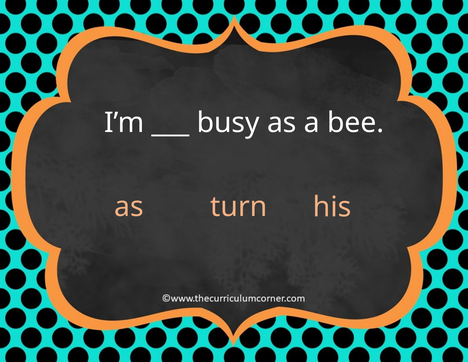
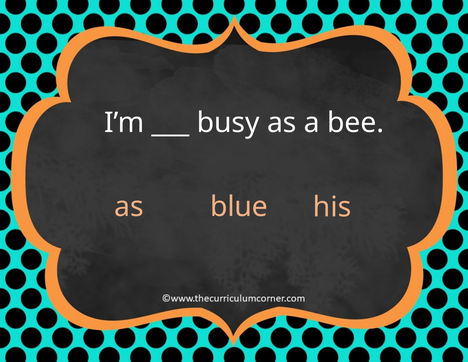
turn: turn -> blue
